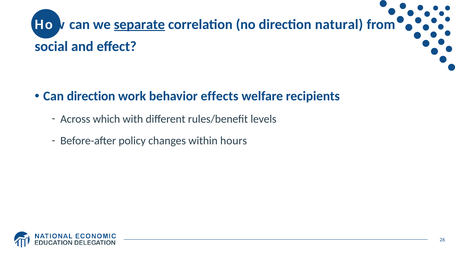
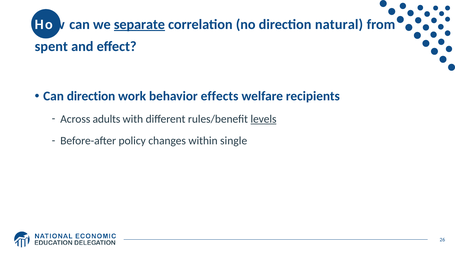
social: social -> spent
which: which -> adults
levels underline: none -> present
hours: hours -> single
